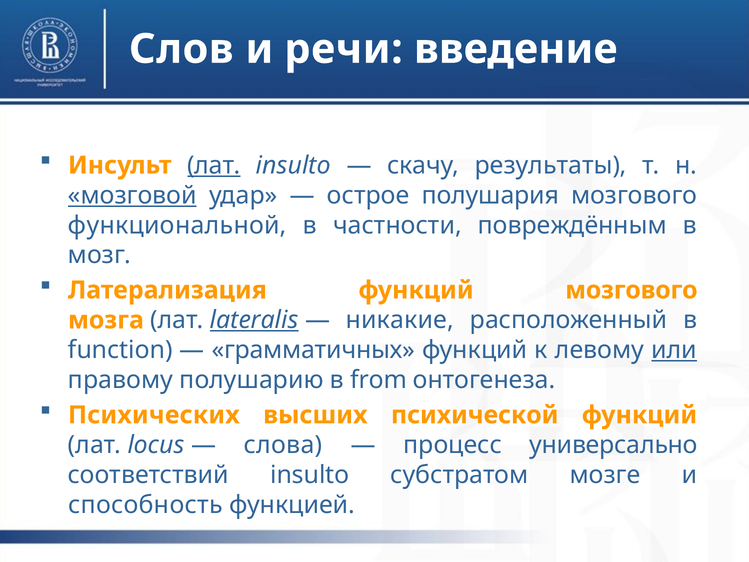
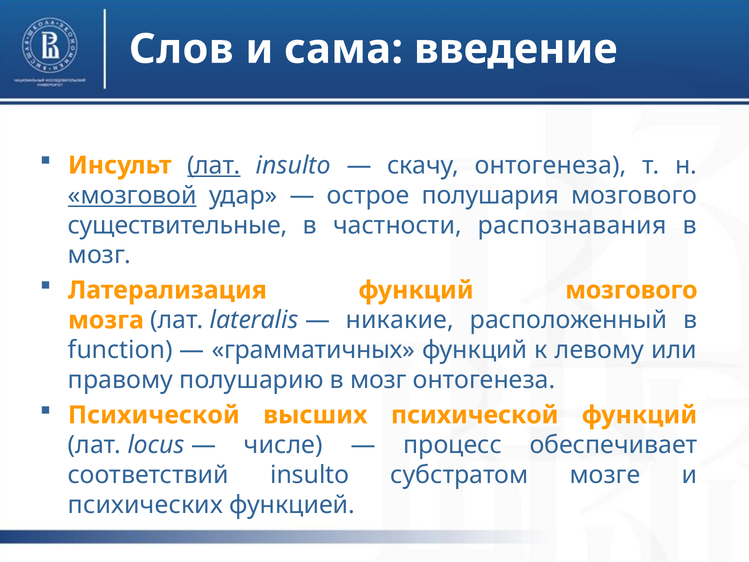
речи: речи -> сама
скачу результаты: результаты -> онтогенеза
функциональной: функциональной -> существительные
повреждённым: повреждённым -> распознавания
lateralis underline: present -> none
или underline: present -> none
полушарию в from: from -> мозг
Психических at (154, 415): Психических -> Психической
слова: слова -> числе
универсально: универсально -> обеспечивает
способность: способность -> психических
